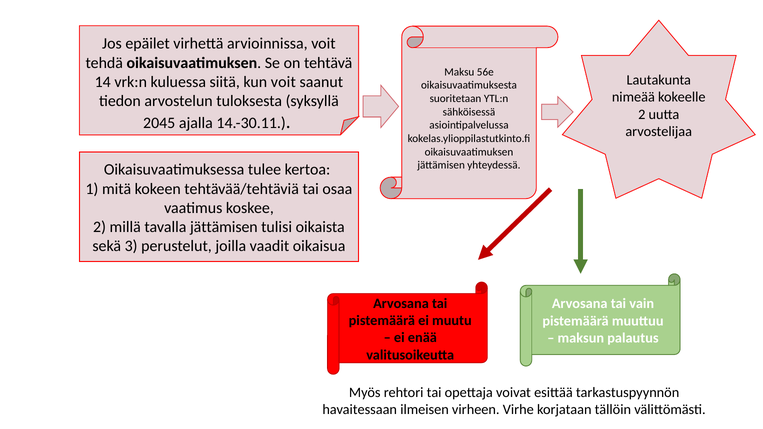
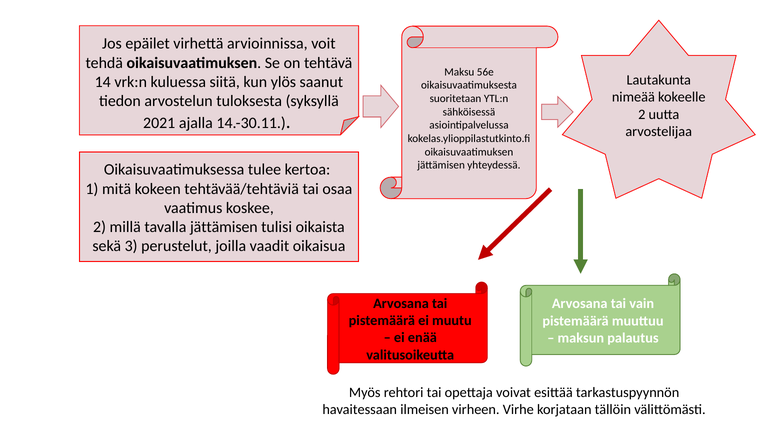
kun voit: voit -> ylös
2045: 2045 -> 2021
